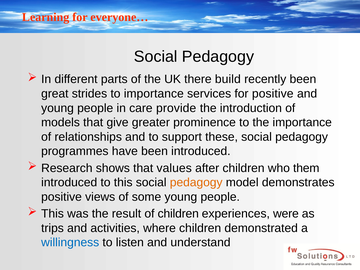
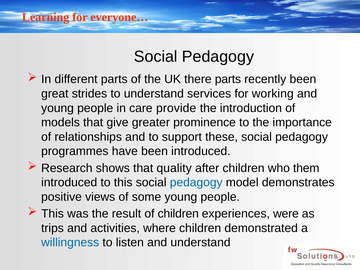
there build: build -> parts
to importance: importance -> understand
for positive: positive -> working
values: values -> quality
pedagogy at (196, 182) colour: orange -> blue
